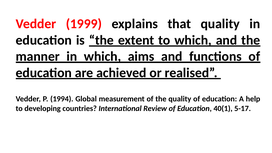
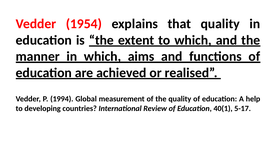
1999: 1999 -> 1954
